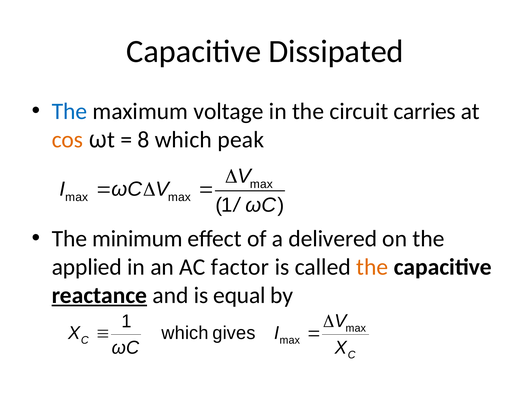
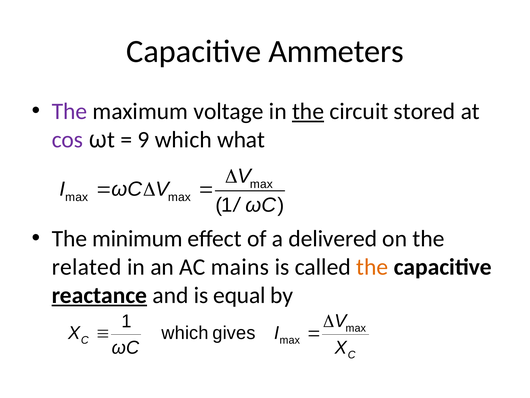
Dissipated: Dissipated -> Ammeters
The at (69, 111) colour: blue -> purple
the at (308, 111) underline: none -> present
carries: carries -> stored
cos colour: orange -> purple
8: 8 -> 9
peak: peak -> what
applied: applied -> related
factor: factor -> mains
